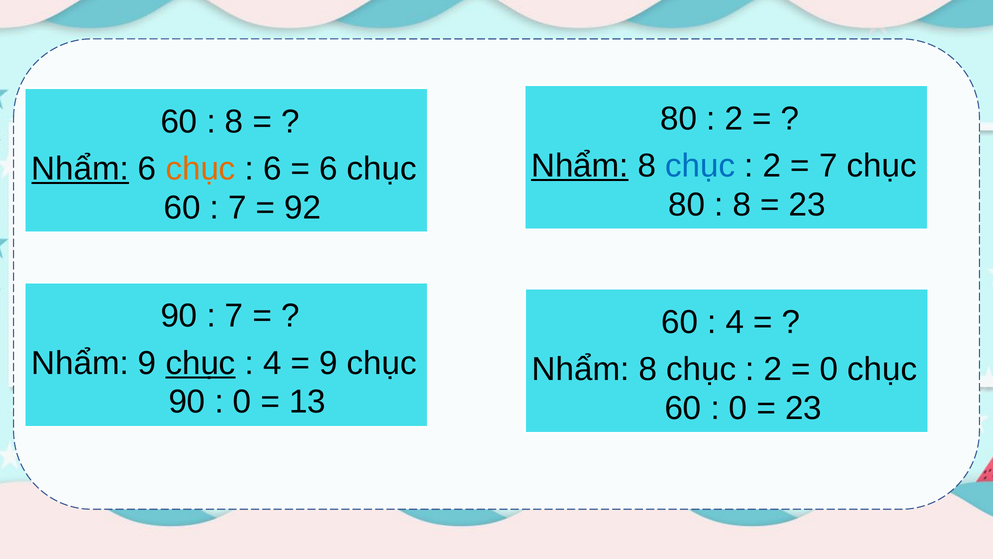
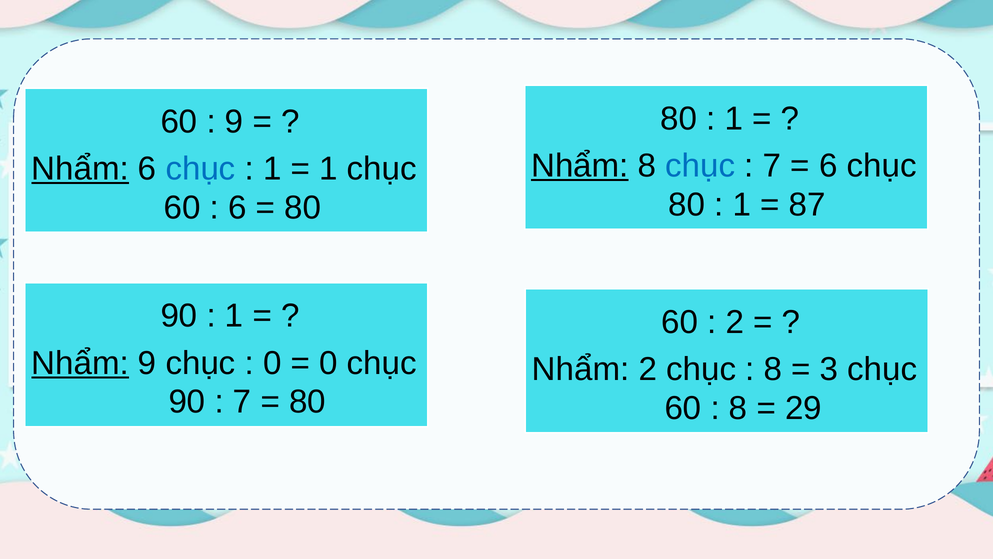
2 at (734, 118): 2 -> 1
8 at (234, 121): 8 -> 9
2 at (772, 166): 2 -> 7
7 at (828, 166): 7 -> 6
chục at (201, 169) colour: orange -> blue
6 at (272, 169): 6 -> 1
6 at (328, 169): 6 -> 1
8 at (742, 204): 8 -> 1
23 at (807, 204): 23 -> 87
7 at (237, 207): 7 -> 6
92 at (303, 207): 92 -> 80
7 at (234, 316): 7 -> 1
4 at (735, 322): 4 -> 2
Nhẩm at (80, 363) underline: none -> present
chục at (201, 363) underline: present -> none
4 at (272, 363): 4 -> 0
9 at (328, 363): 9 -> 0
8 at (648, 369): 8 -> 2
2 at (773, 369): 2 -> 8
0 at (829, 369): 0 -> 3
0 at (242, 402): 0 -> 7
13 at (307, 402): 13 -> 80
0 at (738, 408): 0 -> 8
23 at (804, 408): 23 -> 29
